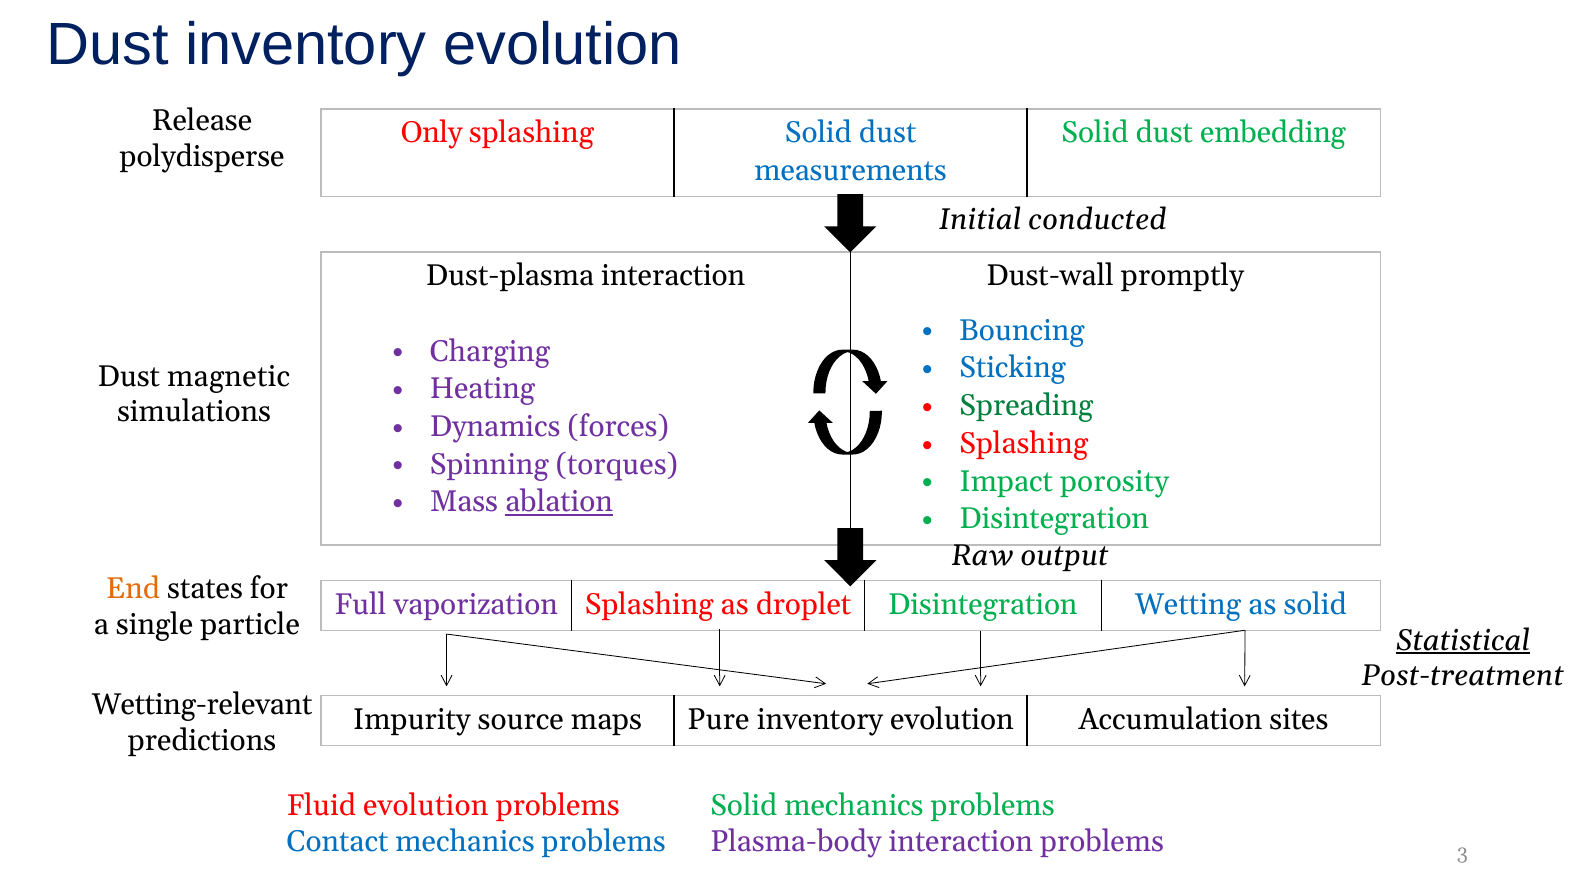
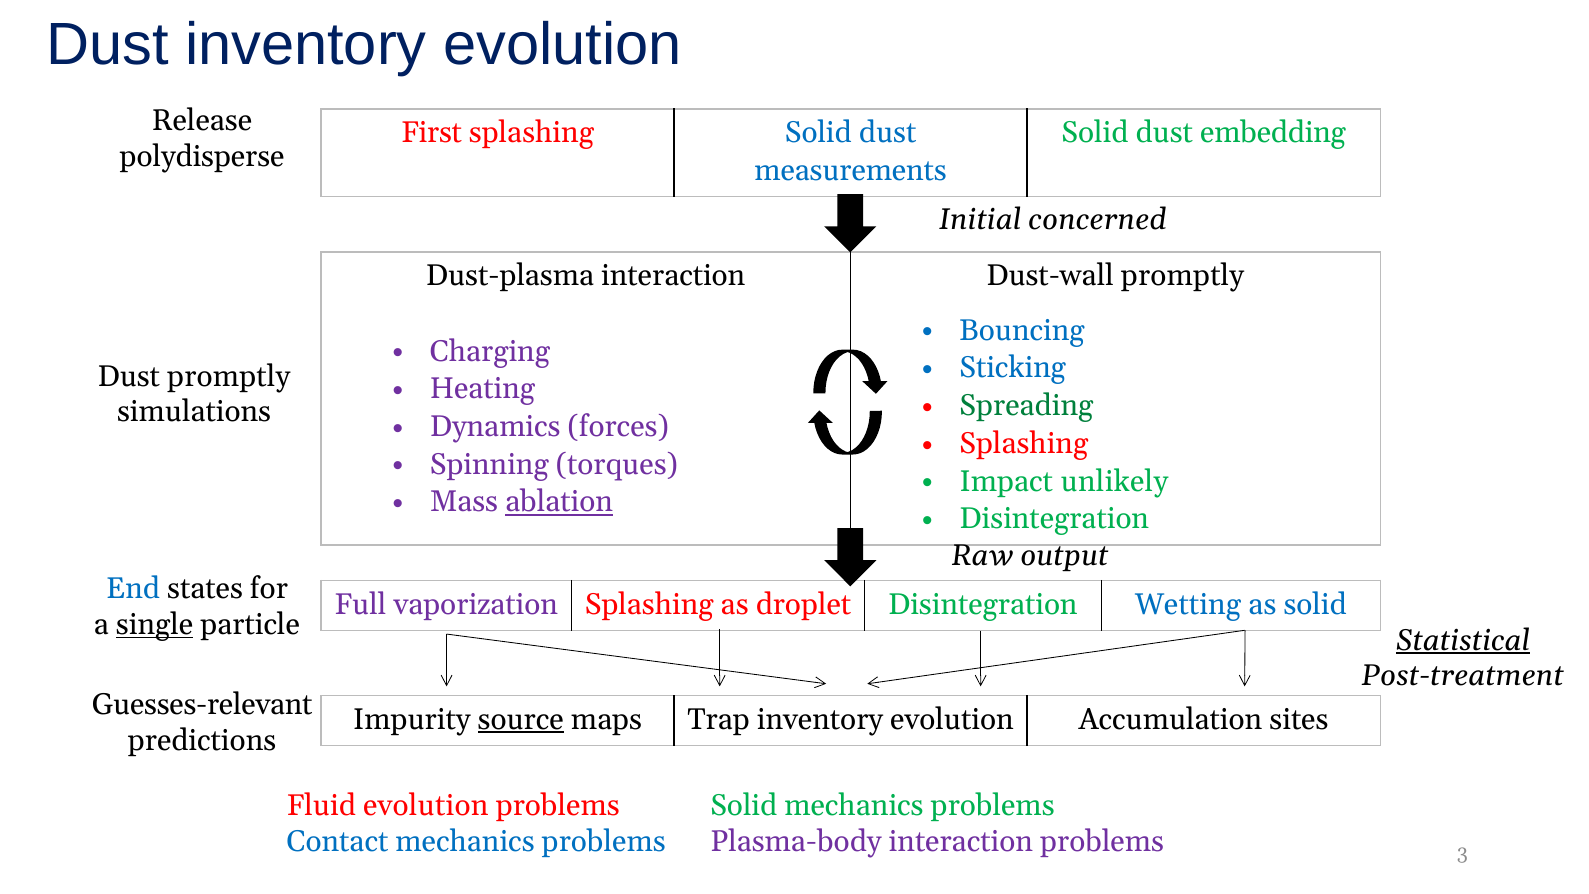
Only: Only -> First
conducted: conducted -> concerned
Dust magnetic: magnetic -> promptly
porosity: porosity -> unlikely
End colour: orange -> blue
single underline: none -> present
Wetting-relevant: Wetting-relevant -> Guesses-relevant
source underline: none -> present
Pure: Pure -> Trap
